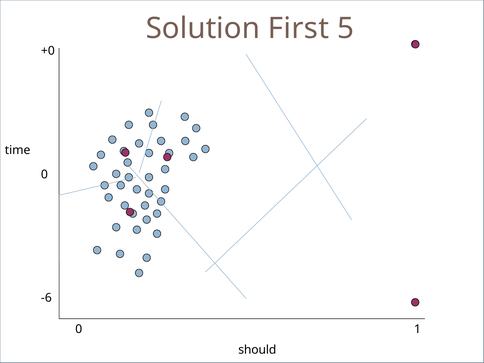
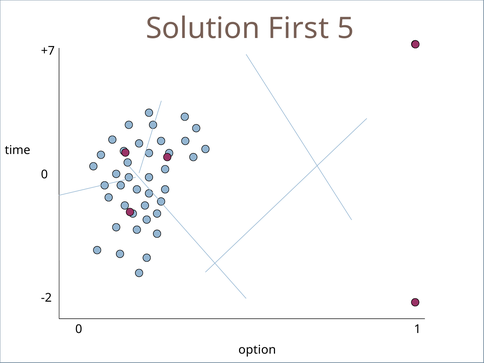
+0: +0 -> +7
-6: -6 -> -2
should: should -> option
